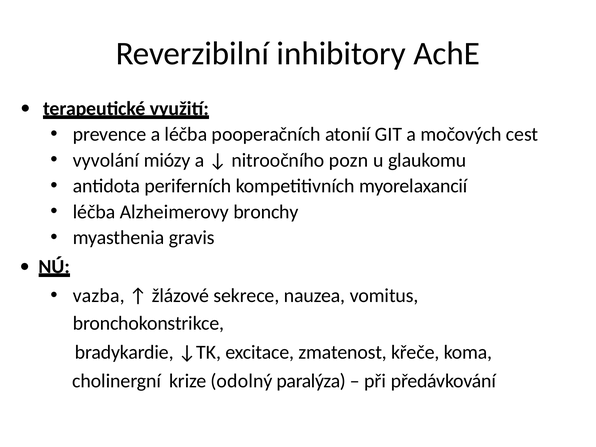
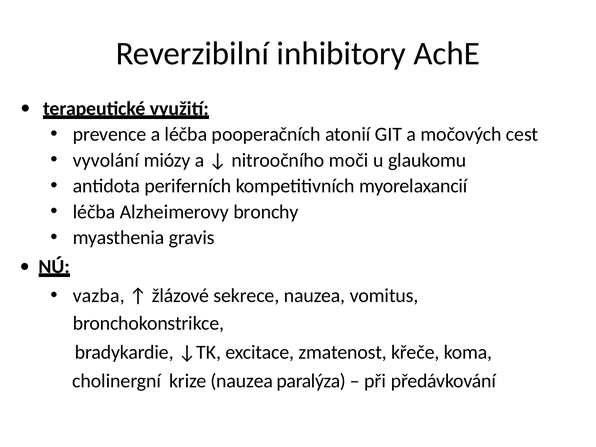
pozn: pozn -> moči
krize odolný: odolný -> nauzea
